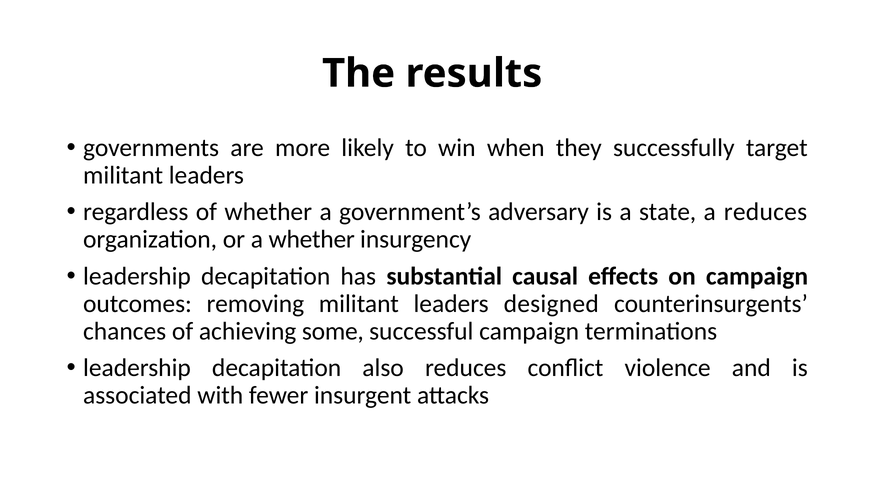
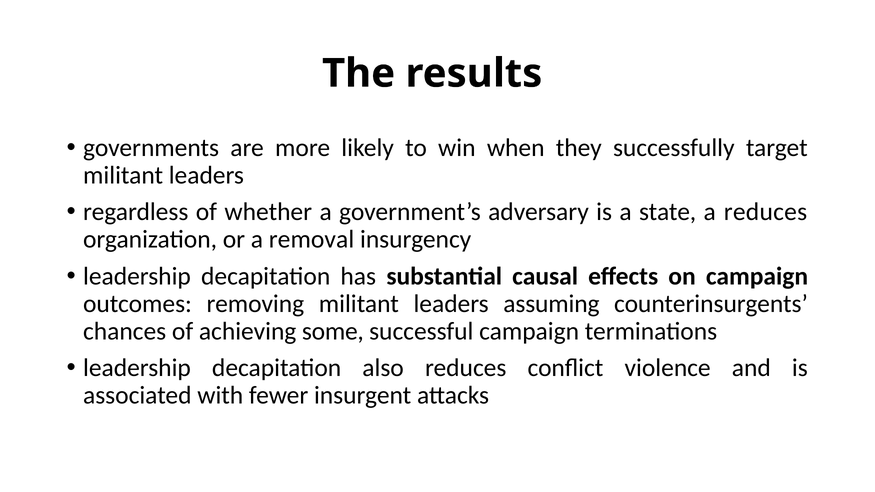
a whether: whether -> removal
designed: designed -> assuming
